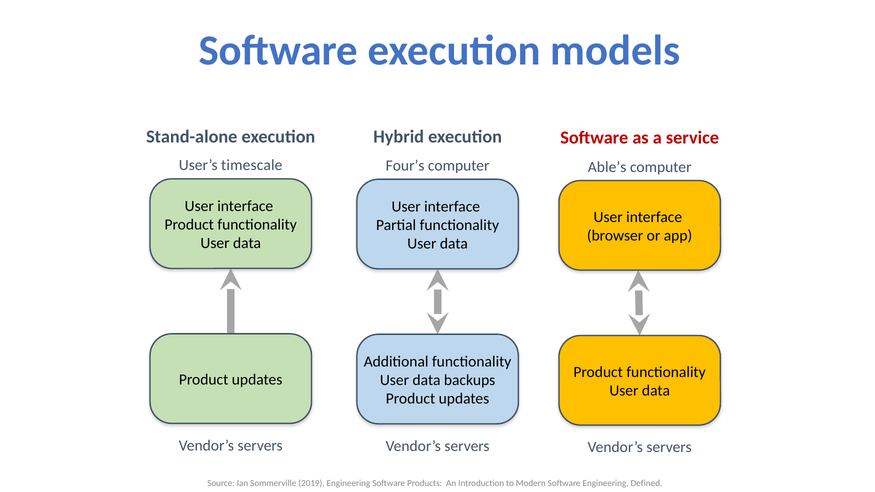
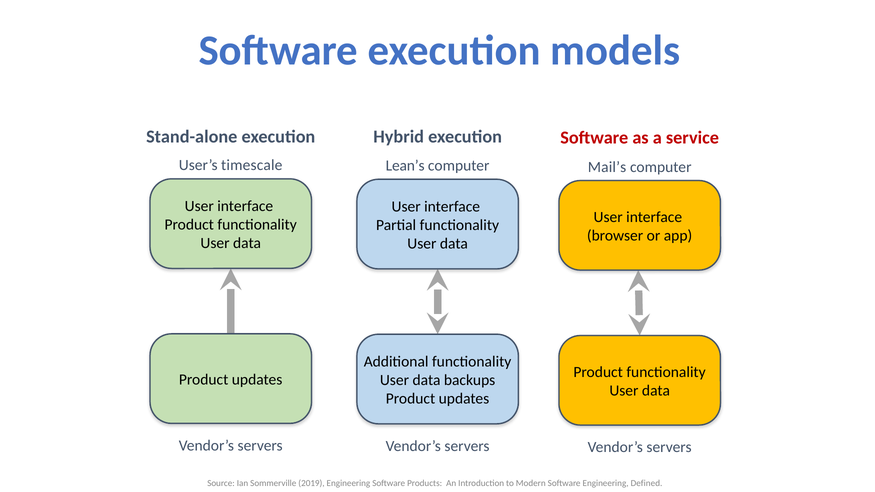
Four’s: Four’s -> Lean’s
Able’s: Able’s -> Mail’s
